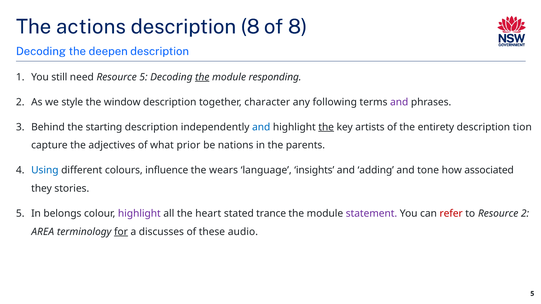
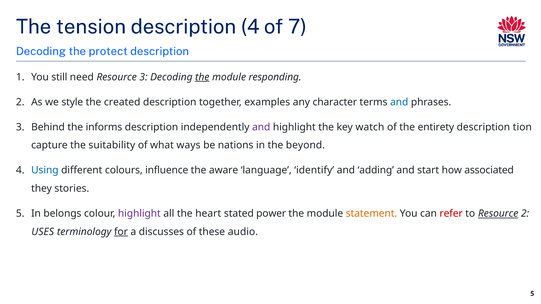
actions: actions -> tension
description 8: 8 -> 4
of 8: 8 -> 7
deepen: deepen -> protect
Resource 5: 5 -> 3
window: window -> created
character: character -> examples
following: following -> character
and at (399, 102) colour: purple -> blue
starting: starting -> informs
and at (261, 127) colour: blue -> purple
the at (326, 127) underline: present -> none
artists: artists -> watch
adjectives: adjectives -> suitability
prior: prior -> ways
parents: parents -> beyond
wears: wears -> aware
insights: insights -> identify
tone: tone -> start
trance: trance -> power
statement colour: purple -> orange
Resource at (498, 214) underline: none -> present
AREA: AREA -> USES
